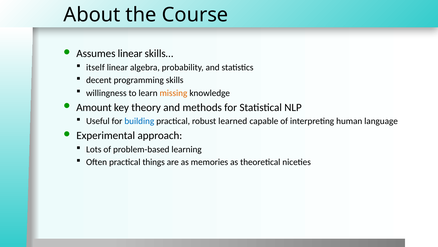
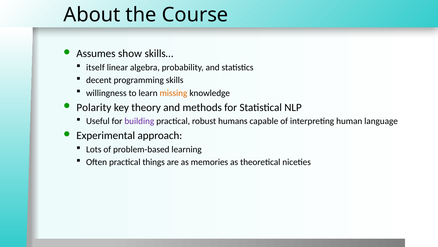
Assumes linear: linear -> show
Amount: Amount -> Polarity
building colour: blue -> purple
learned: learned -> humans
